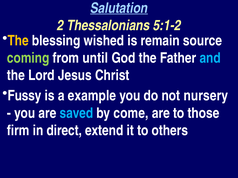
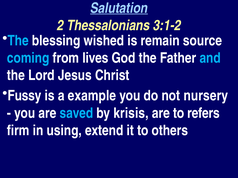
5:1-2: 5:1-2 -> 3:1-2
The at (18, 41) colour: yellow -> light blue
coming colour: light green -> light blue
until: until -> lives
come: come -> krisis
those: those -> refers
direct: direct -> using
